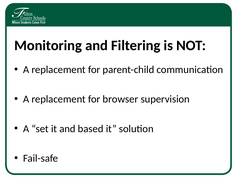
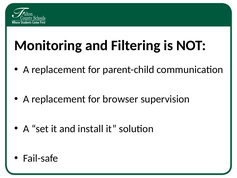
based: based -> install
